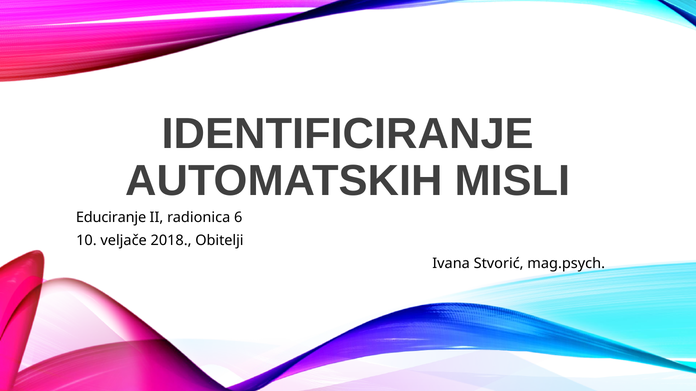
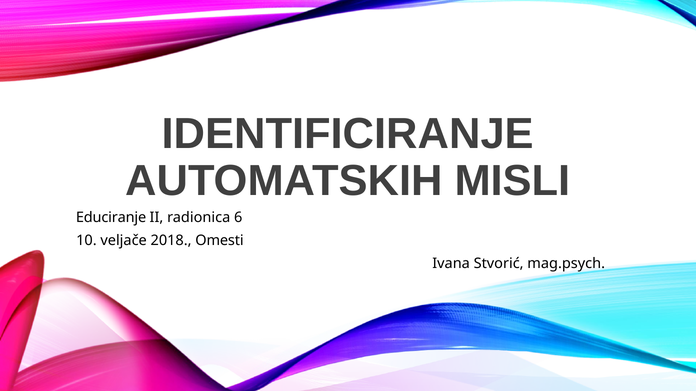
Obitelji: Obitelji -> Omesti
